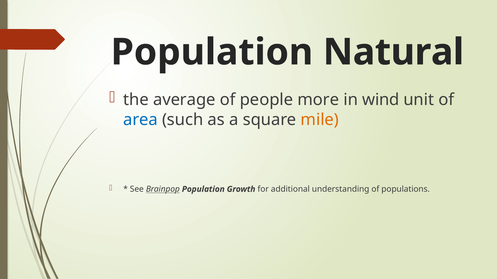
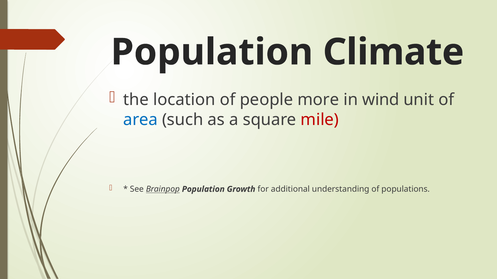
Natural: Natural -> Climate
average: average -> location
mile colour: orange -> red
